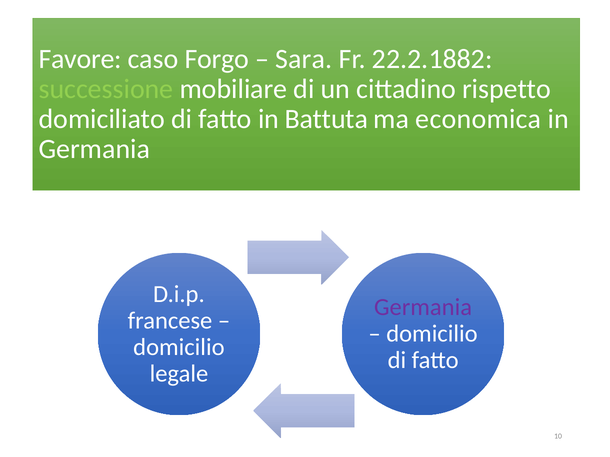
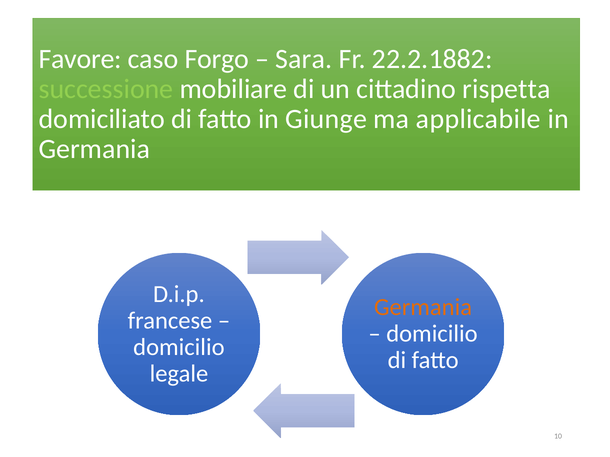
rispetto: rispetto -> rispetta
Battuta: Battuta -> Giunge
economica: economica -> applicabile
Germania at (423, 308) colour: purple -> orange
